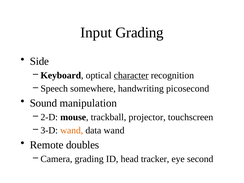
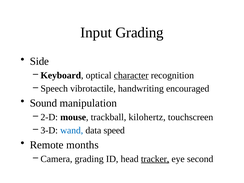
somewhere: somewhere -> vibrotactile
picosecond: picosecond -> encouraged
projector: projector -> kilohertz
wand at (72, 130) colour: orange -> blue
data wand: wand -> speed
doubles: doubles -> months
tracker underline: none -> present
